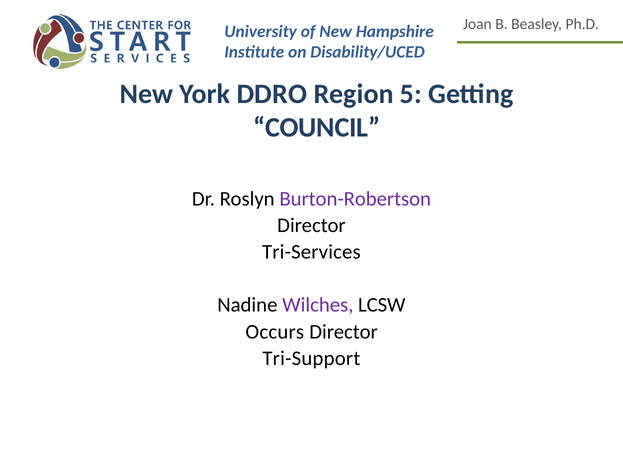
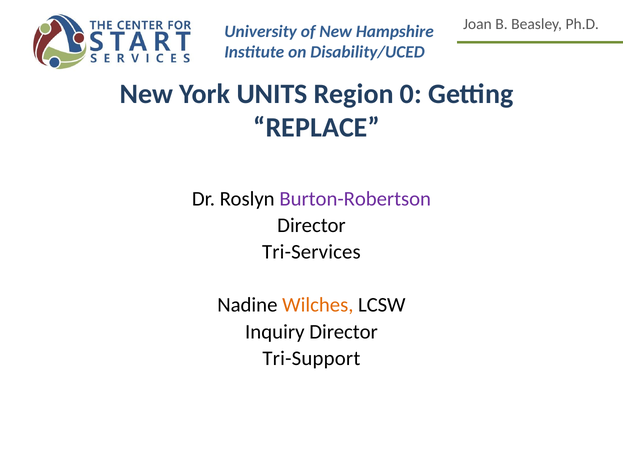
DDRO: DDRO -> UNITS
5: 5 -> 0
COUNCIL: COUNCIL -> REPLACE
Wilches colour: purple -> orange
Occurs: Occurs -> Inquiry
